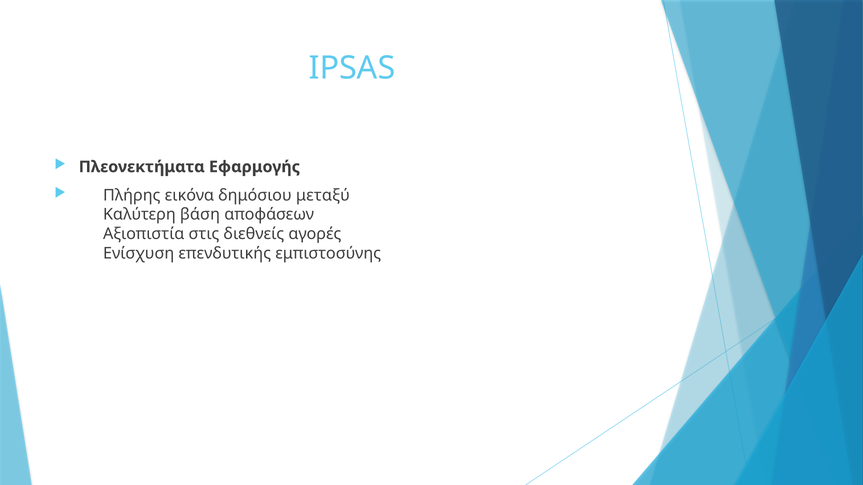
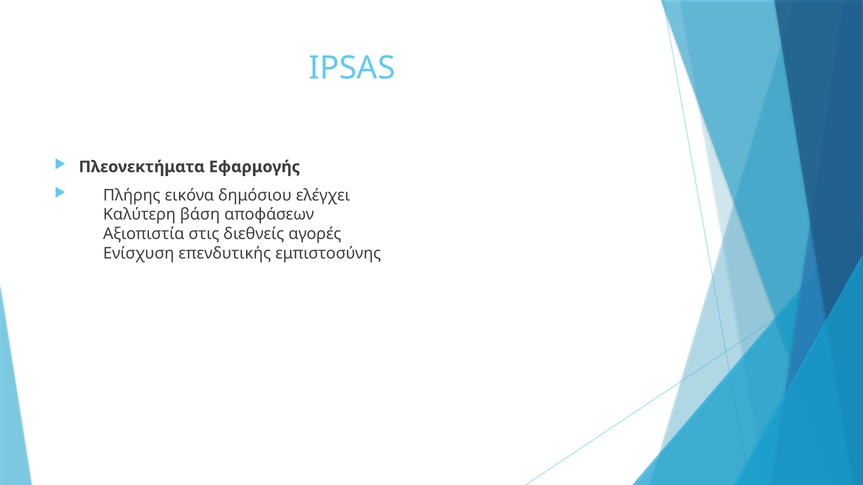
μεταξύ: μεταξύ -> ελέγχει
